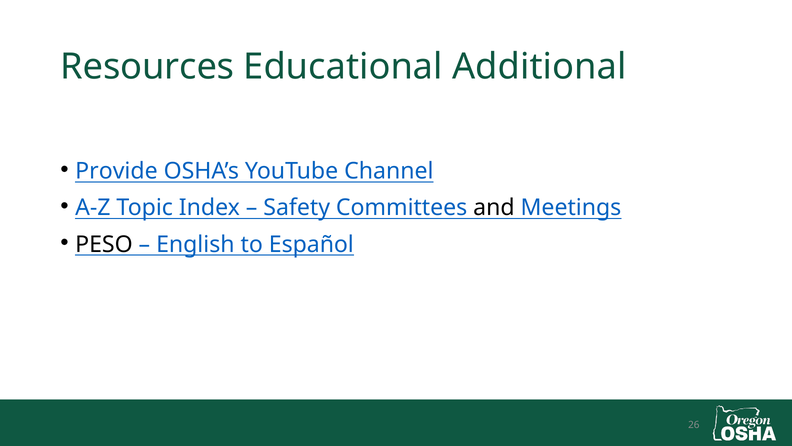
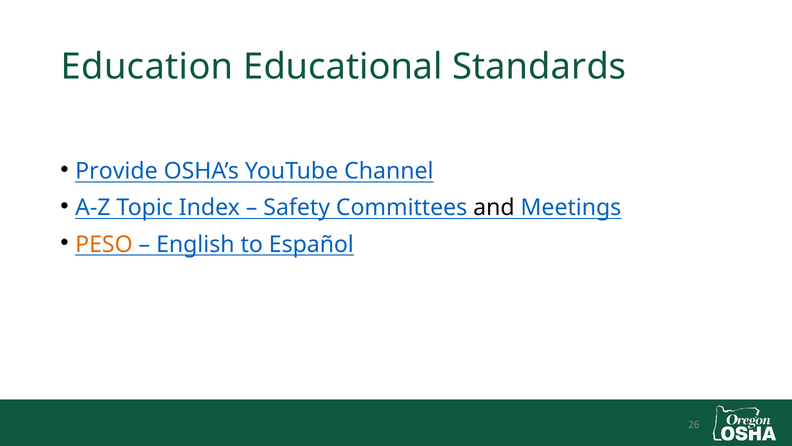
Resources: Resources -> Education
Additional: Additional -> Standards
PESO colour: black -> orange
